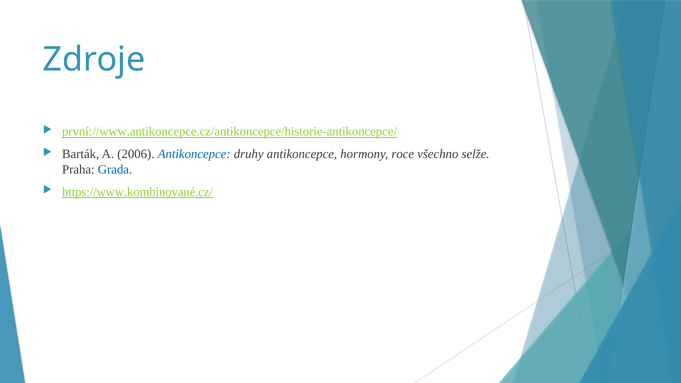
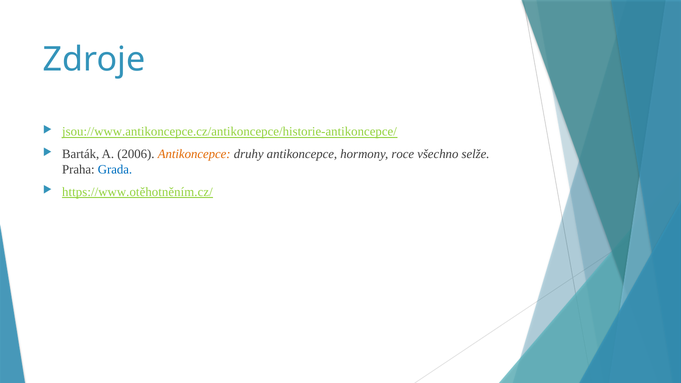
první://www.antikoncepce.cz/antikoncepce/historie-antikoncepce/: první://www.antikoncepce.cz/antikoncepce/historie-antikoncepce/ -> jsou://www.antikoncepce.cz/antikoncepce/historie-antikoncepce/
Antikoncepce at (194, 154) colour: blue -> orange
https://www.kombinované.cz/: https://www.kombinované.cz/ -> https://www.otěhotněním.cz/
